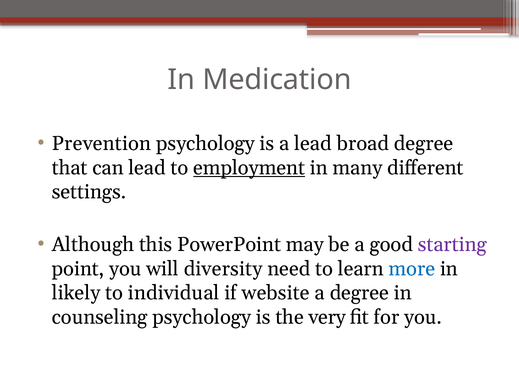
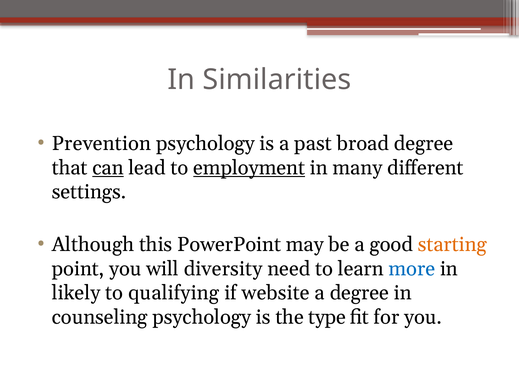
Medication: Medication -> Similarities
a lead: lead -> past
can underline: none -> present
starting colour: purple -> orange
individual: individual -> qualifying
very: very -> type
